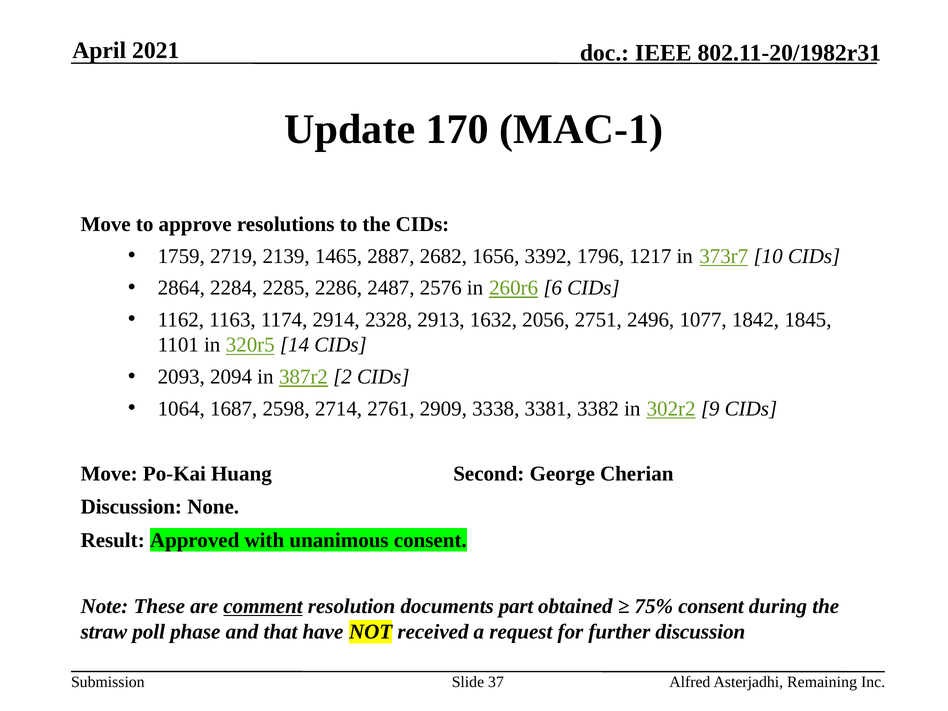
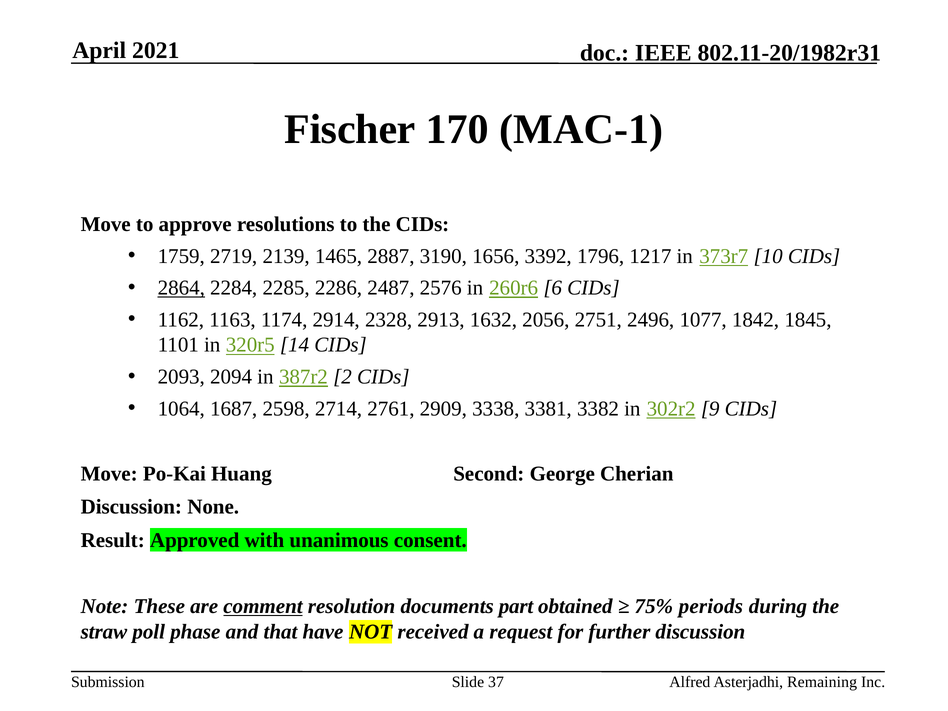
Update: Update -> Fischer
2682: 2682 -> 3190
2864 underline: none -> present
75% consent: consent -> periods
